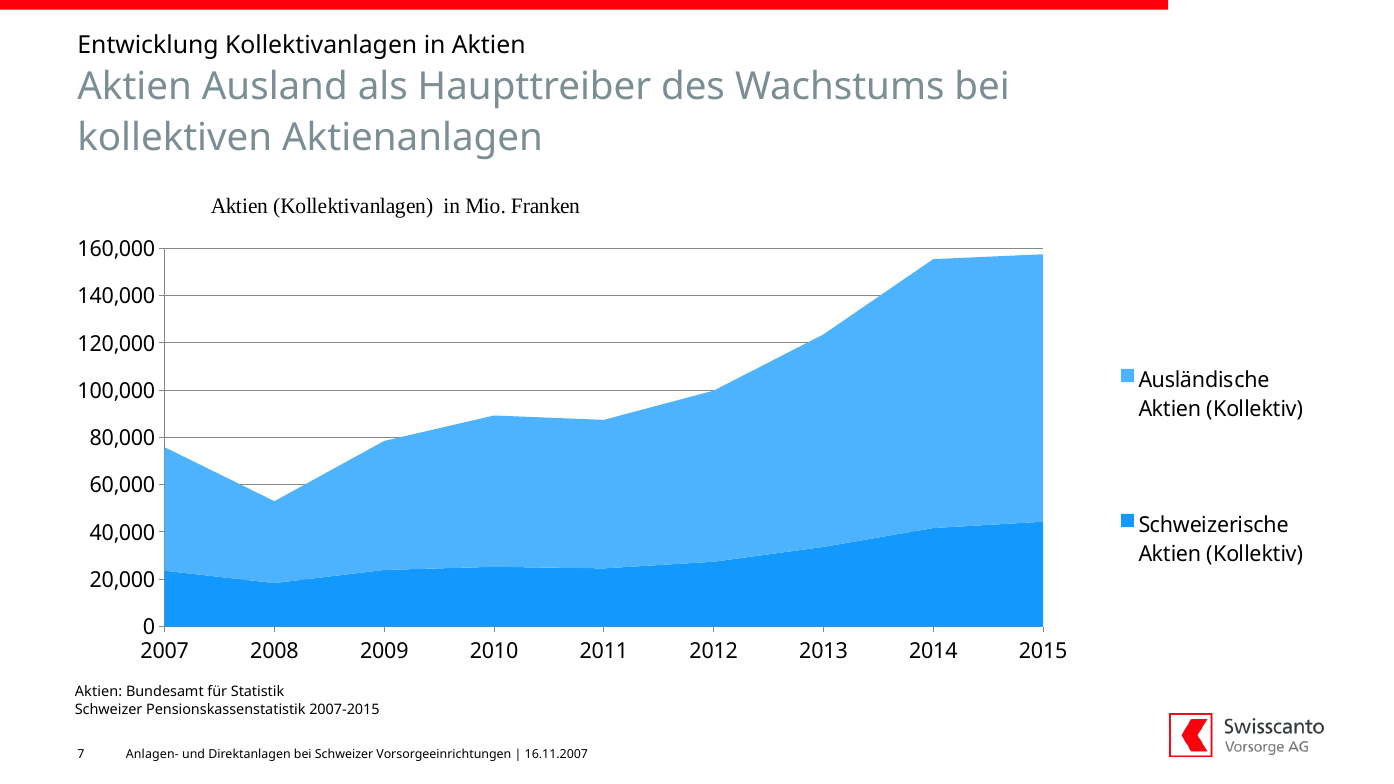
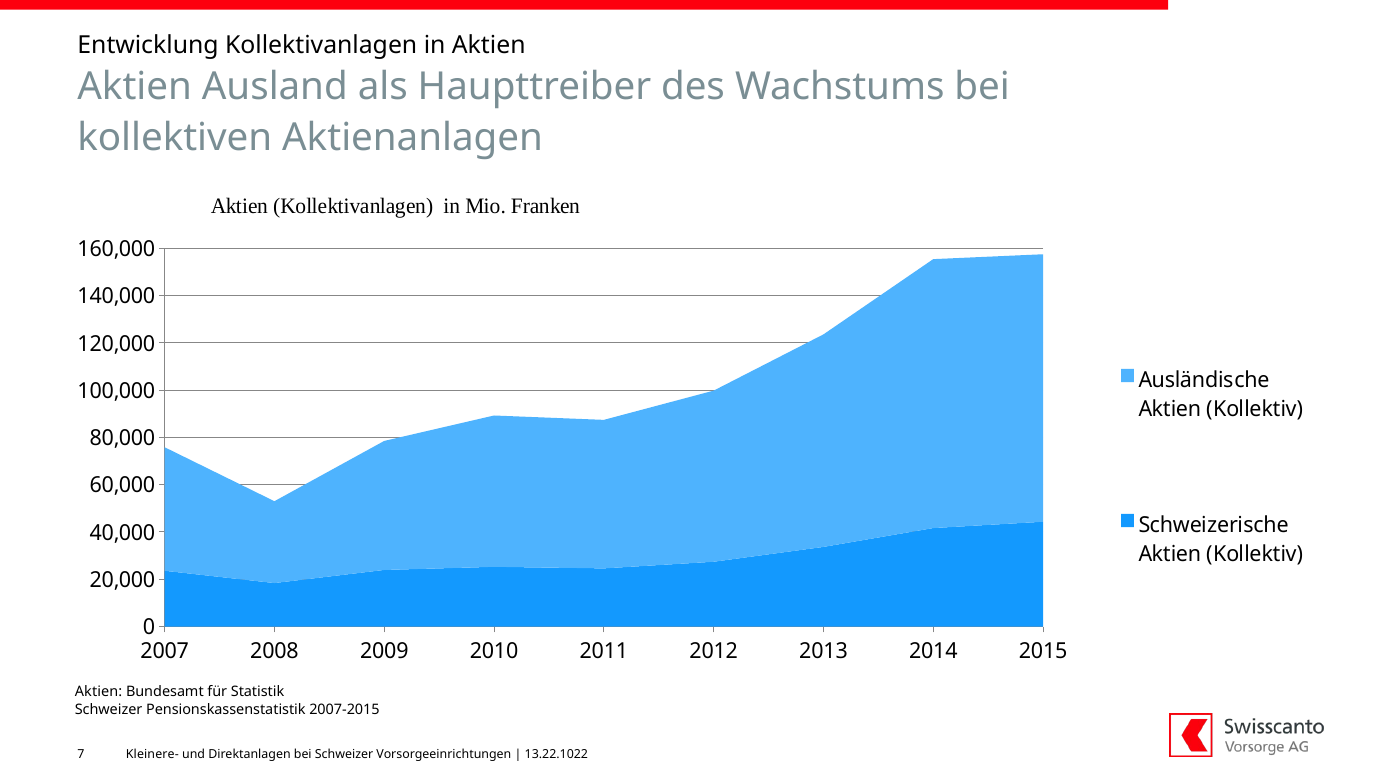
Anlagen-: Anlagen- -> Kleinere-
16.11.2007: 16.11.2007 -> 13.22.1022
